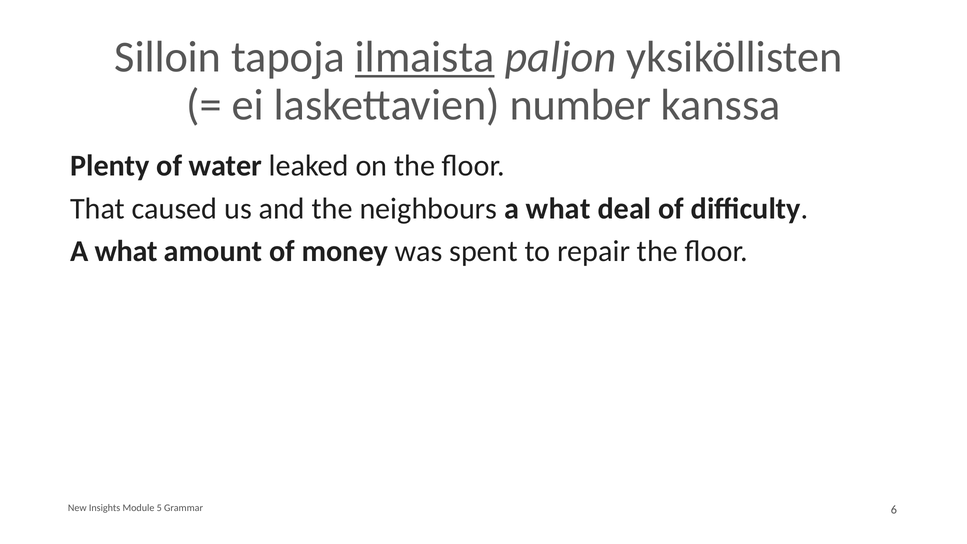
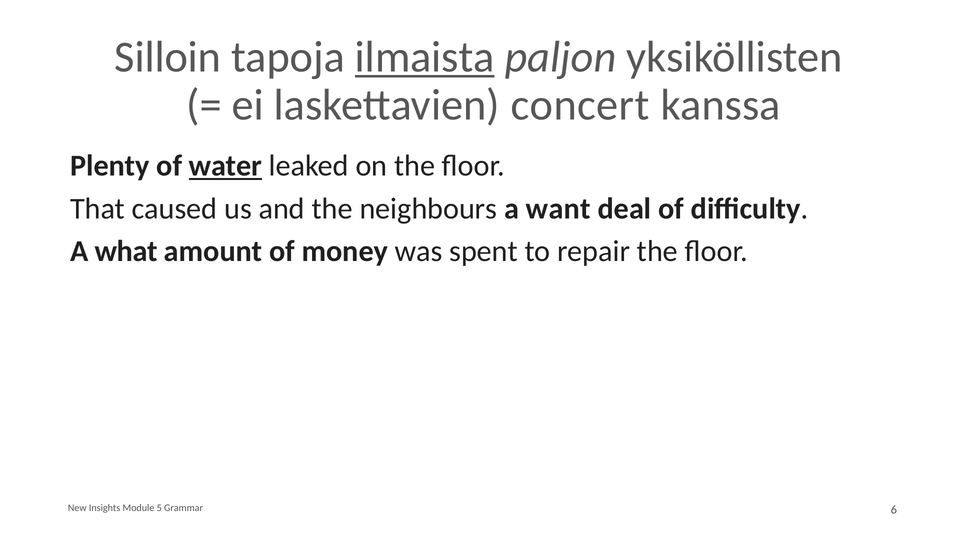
number: number -> concert
water underline: none -> present
neighbours a what: what -> want
